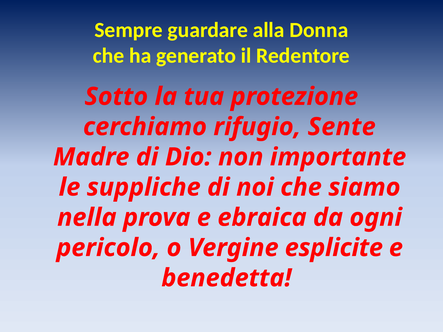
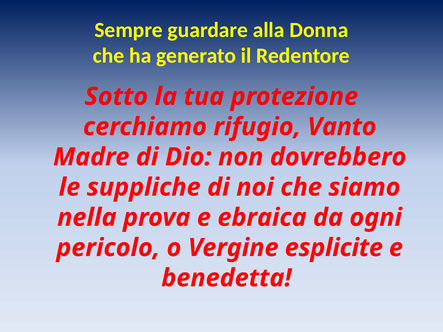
Sente: Sente -> Vanto
importante: importante -> dovrebbero
